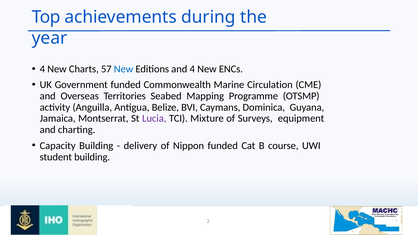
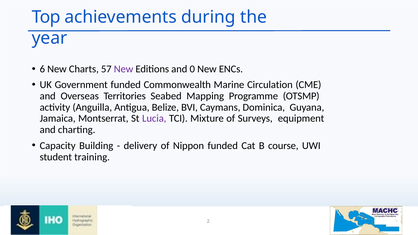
4 at (42, 69): 4 -> 6
New at (124, 69) colour: blue -> purple
and 4: 4 -> 0
student building: building -> training
